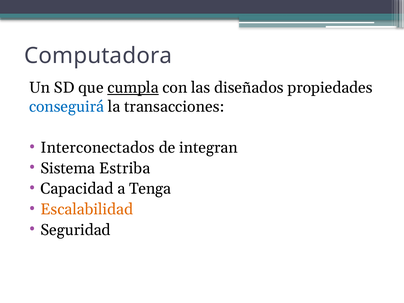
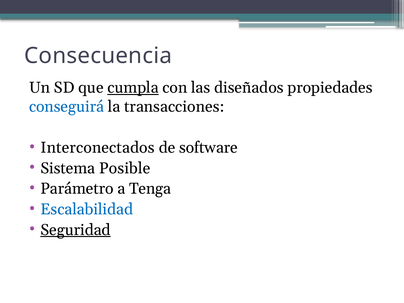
Computadora: Computadora -> Consecuencia
integran: integran -> software
Estriba: Estriba -> Posible
Capacidad: Capacidad -> Parámetro
Escalabilidad colour: orange -> blue
Seguridad underline: none -> present
